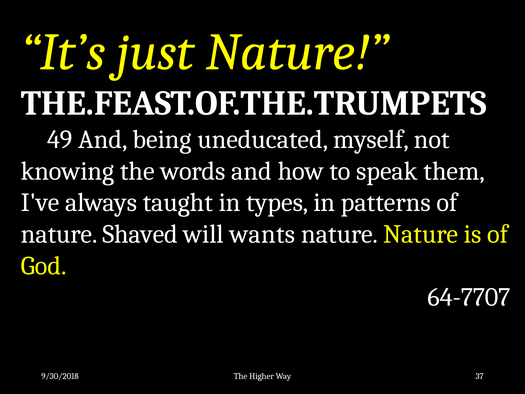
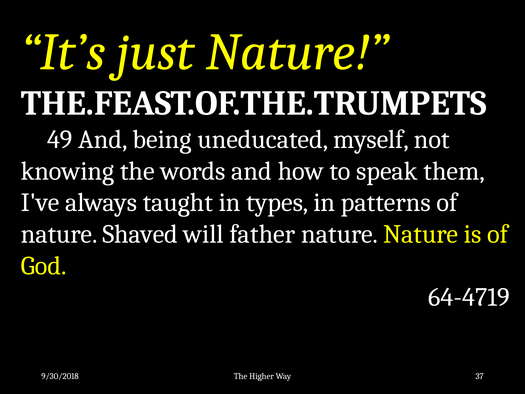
wants: wants -> father
64-7707: 64-7707 -> 64-4719
